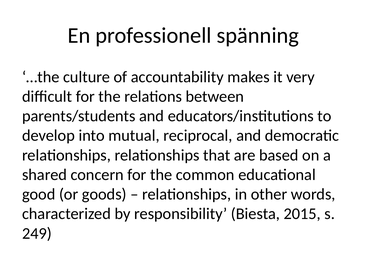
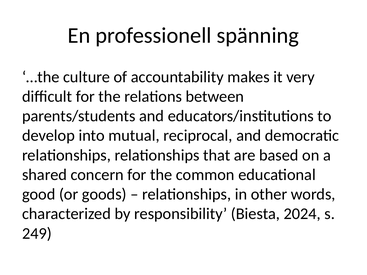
2015: 2015 -> 2024
